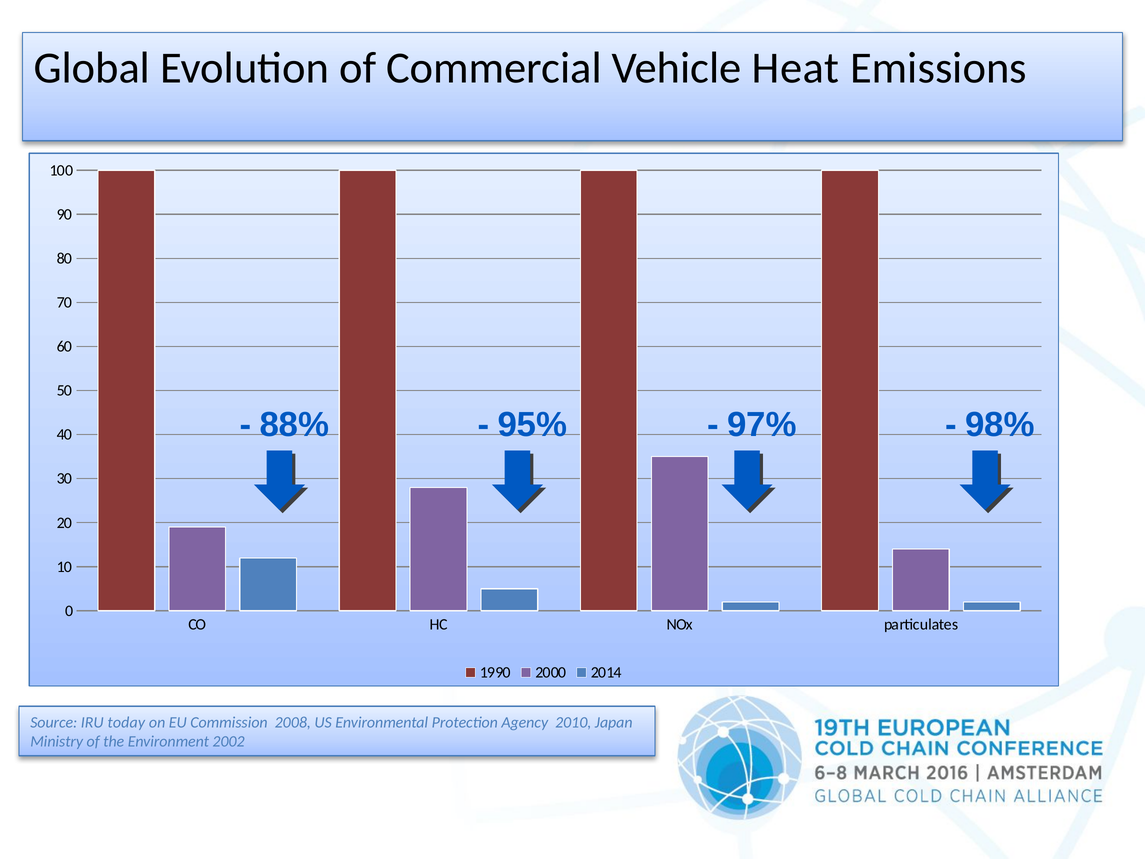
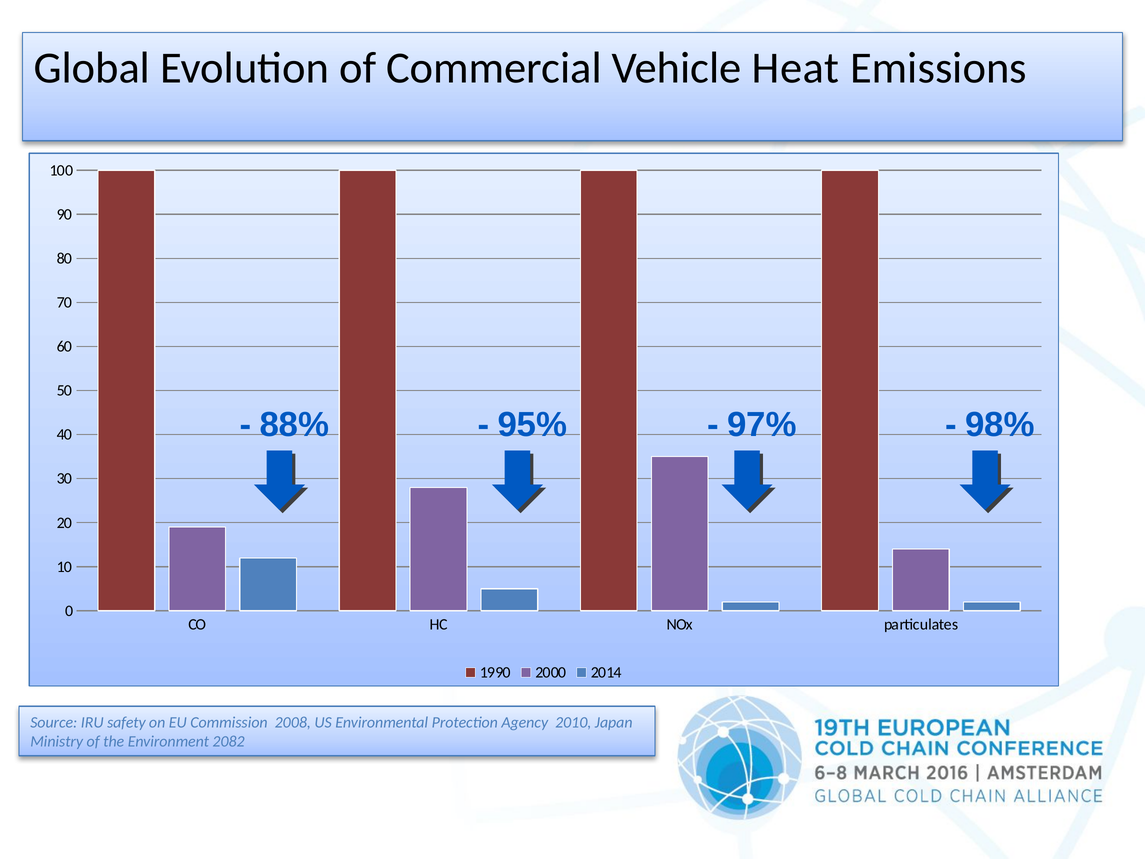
today: today -> safety
2002: 2002 -> 2082
